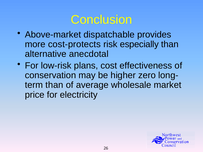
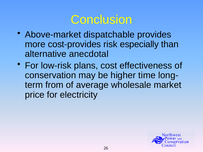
cost-protects: cost-protects -> cost-provides
zero: zero -> time
than at (54, 85): than -> from
